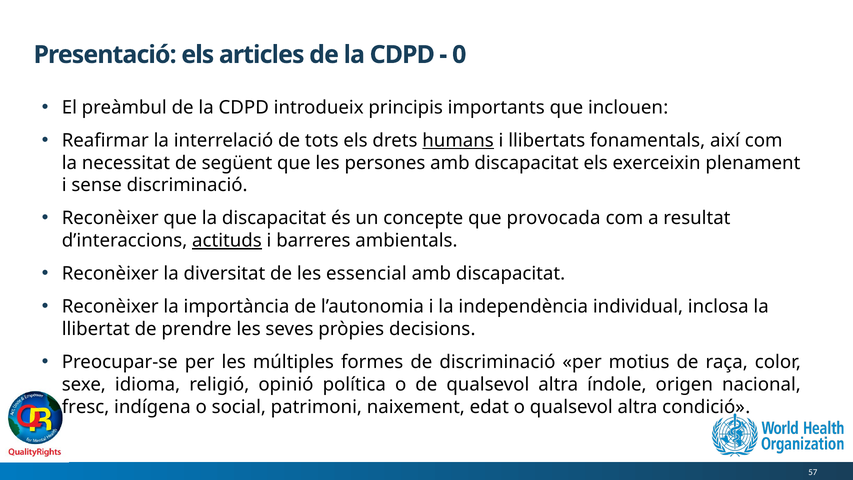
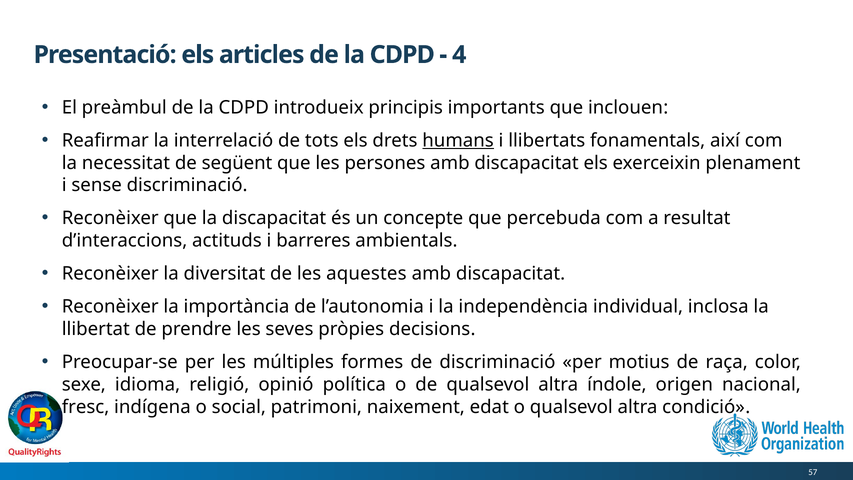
0: 0 -> 4
provocada: provocada -> percebuda
actituds underline: present -> none
essencial: essencial -> aquestes
